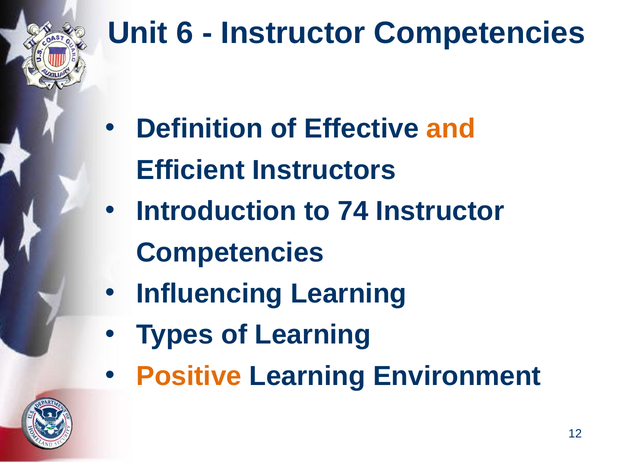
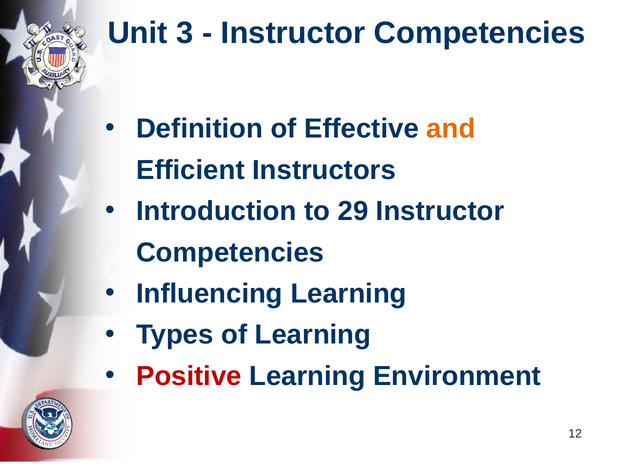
6: 6 -> 3
74: 74 -> 29
Positive colour: orange -> red
